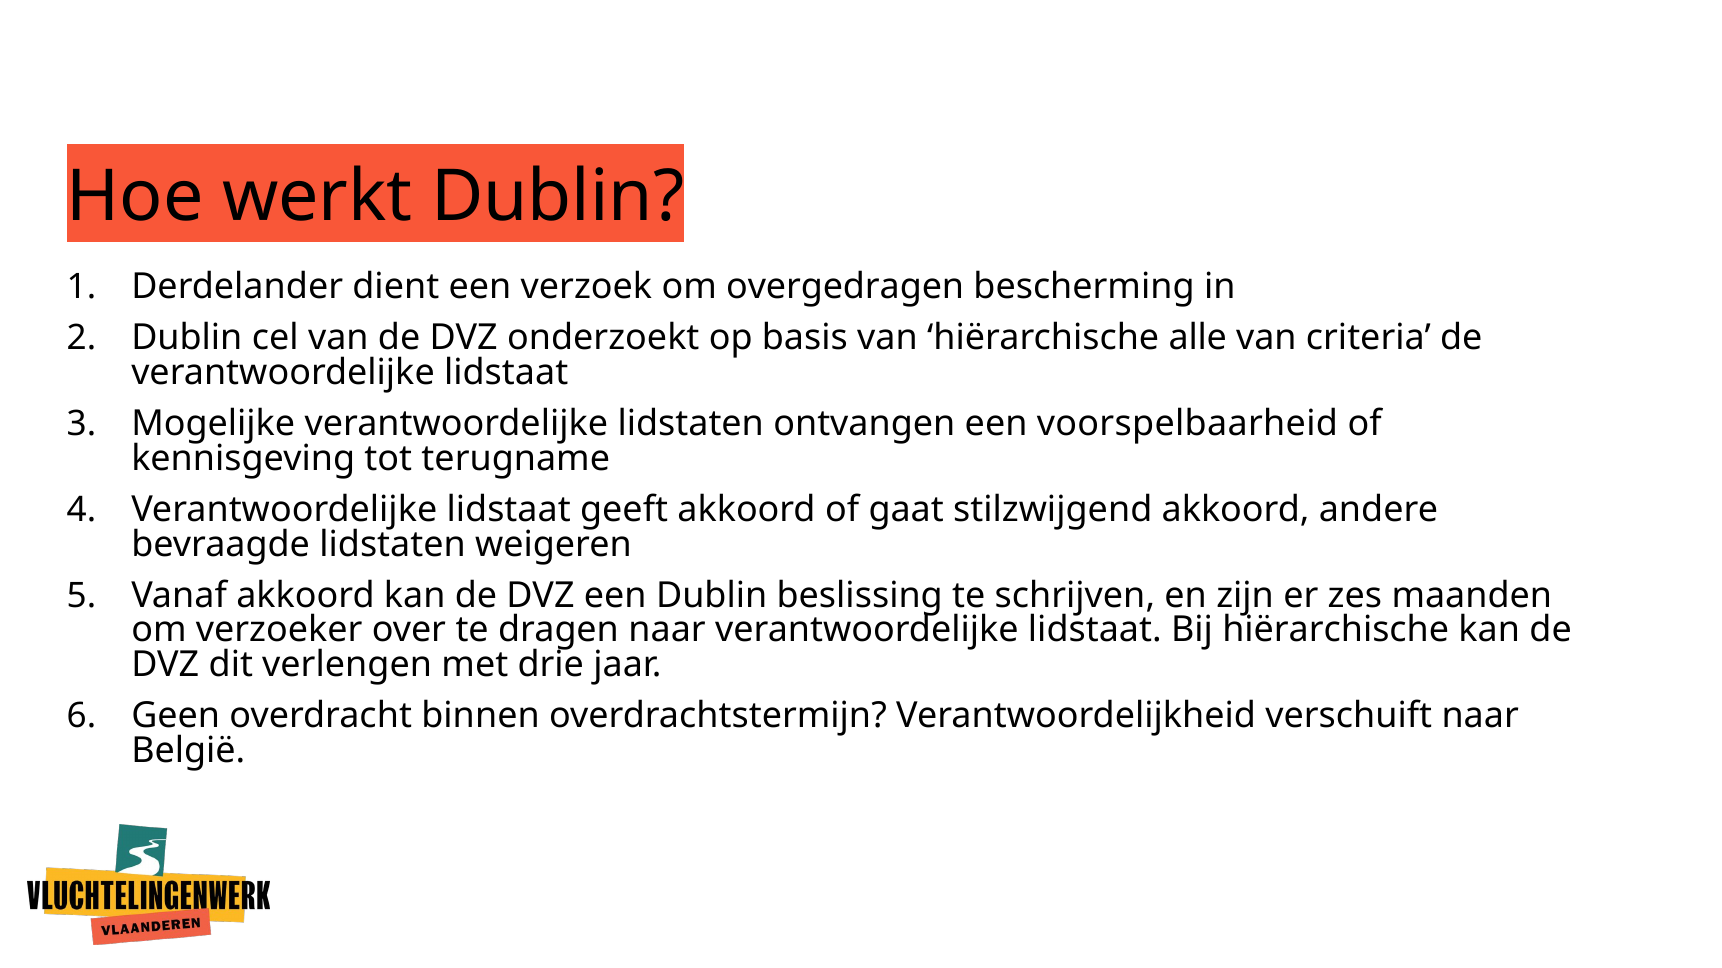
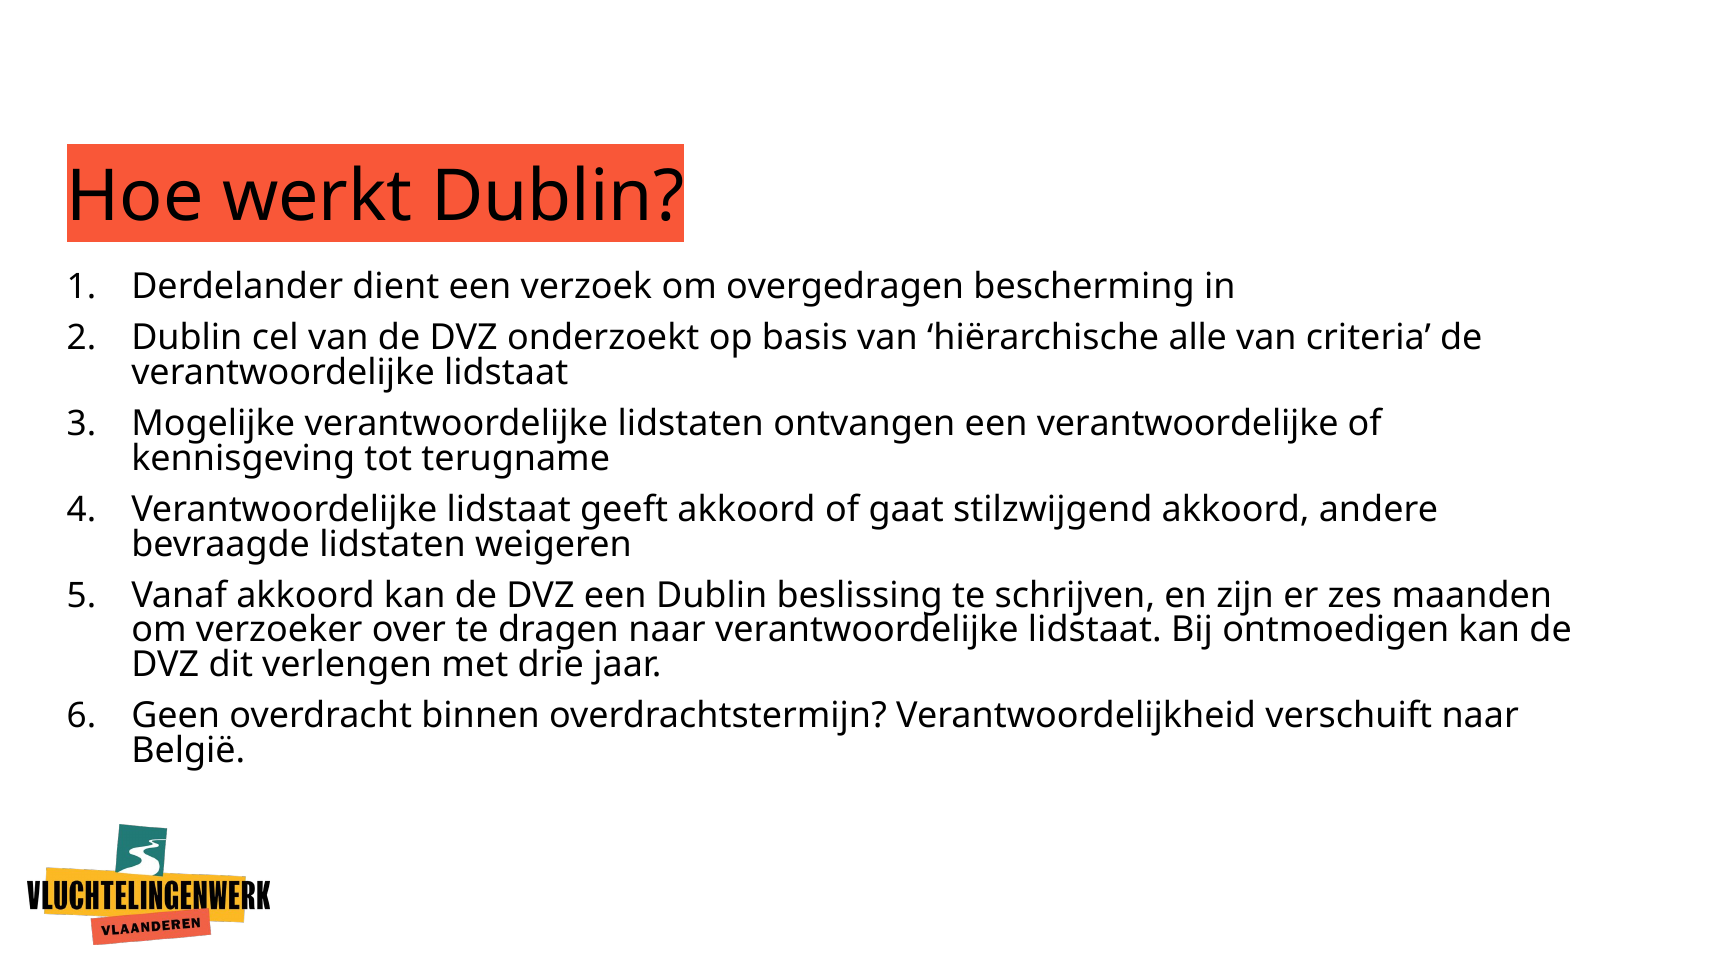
een voorspelbaarheid: voorspelbaarheid -> verantwoordelijke
Bij hiërarchische: hiërarchische -> ontmoedigen
